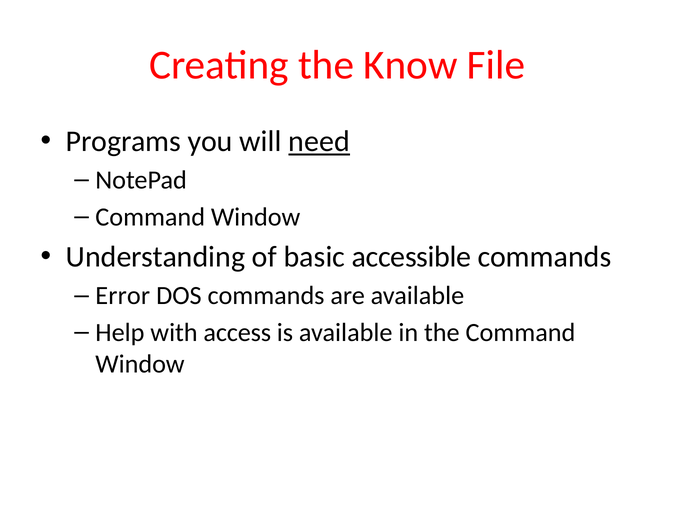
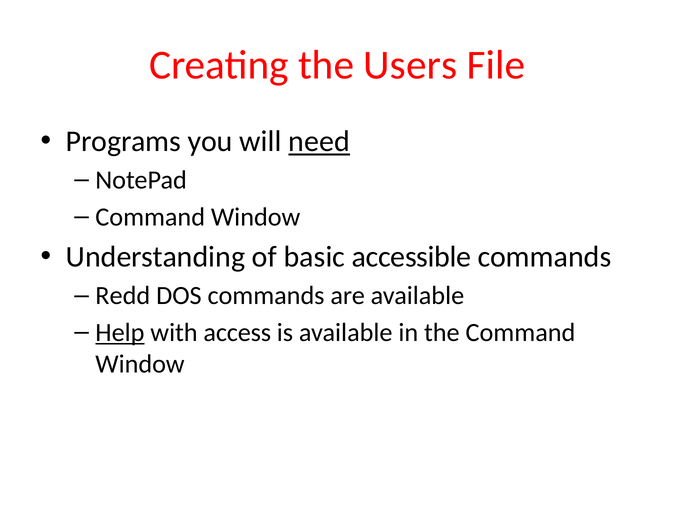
Know: Know -> Users
Error: Error -> Redd
Help underline: none -> present
